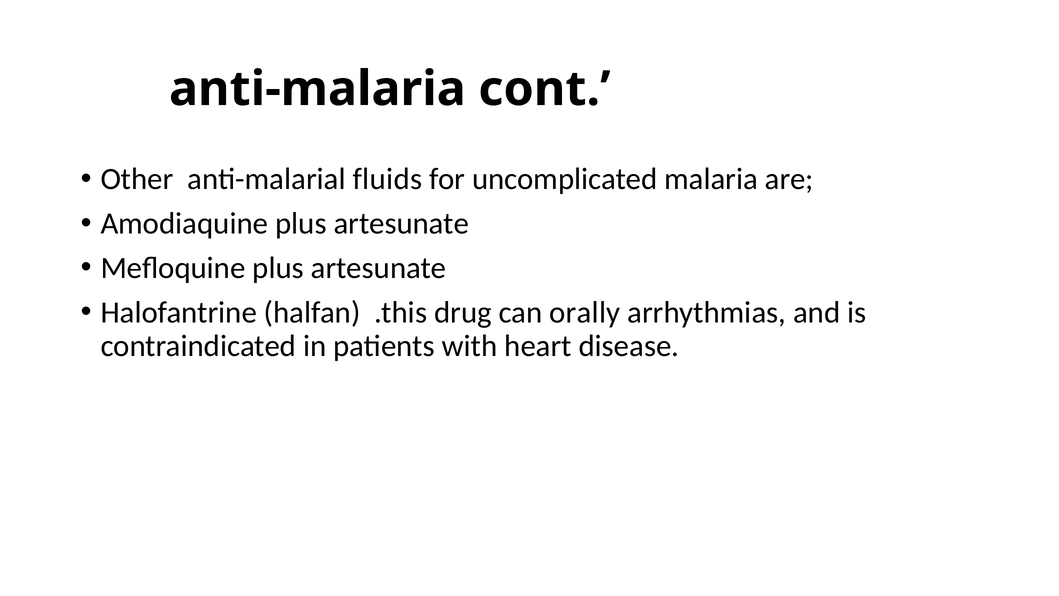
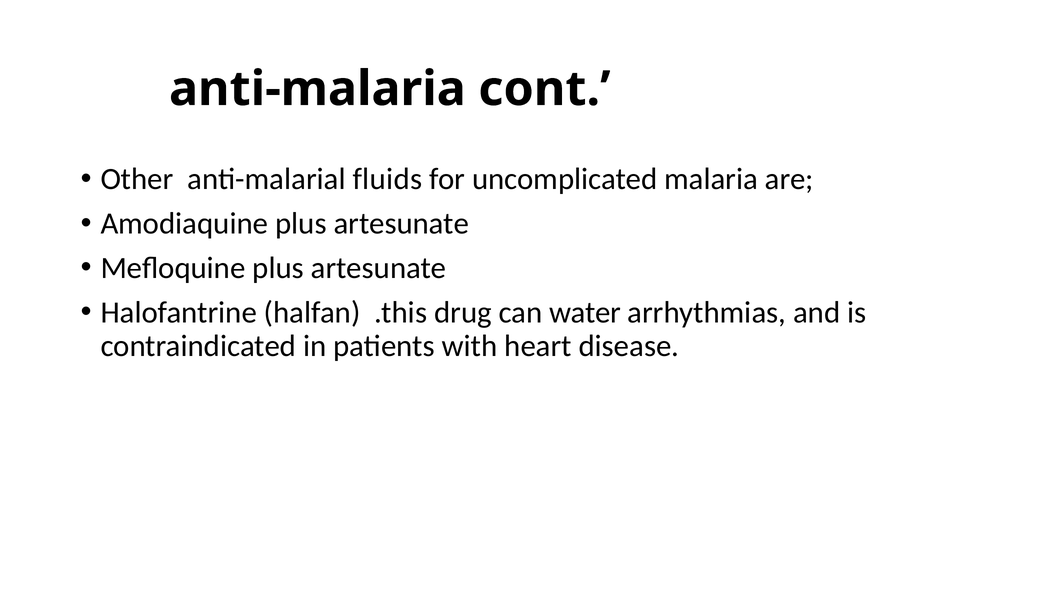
orally: orally -> water
